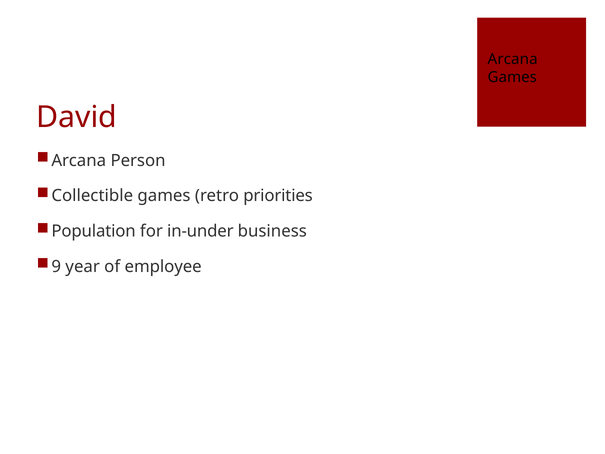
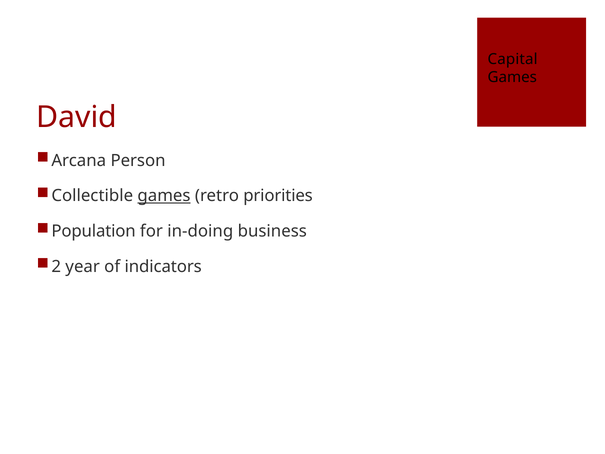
Arcana at (513, 59): Arcana -> Capital
games at (164, 196) underline: none -> present
in-under: in-under -> in-doing
9: 9 -> 2
employee: employee -> indicators
